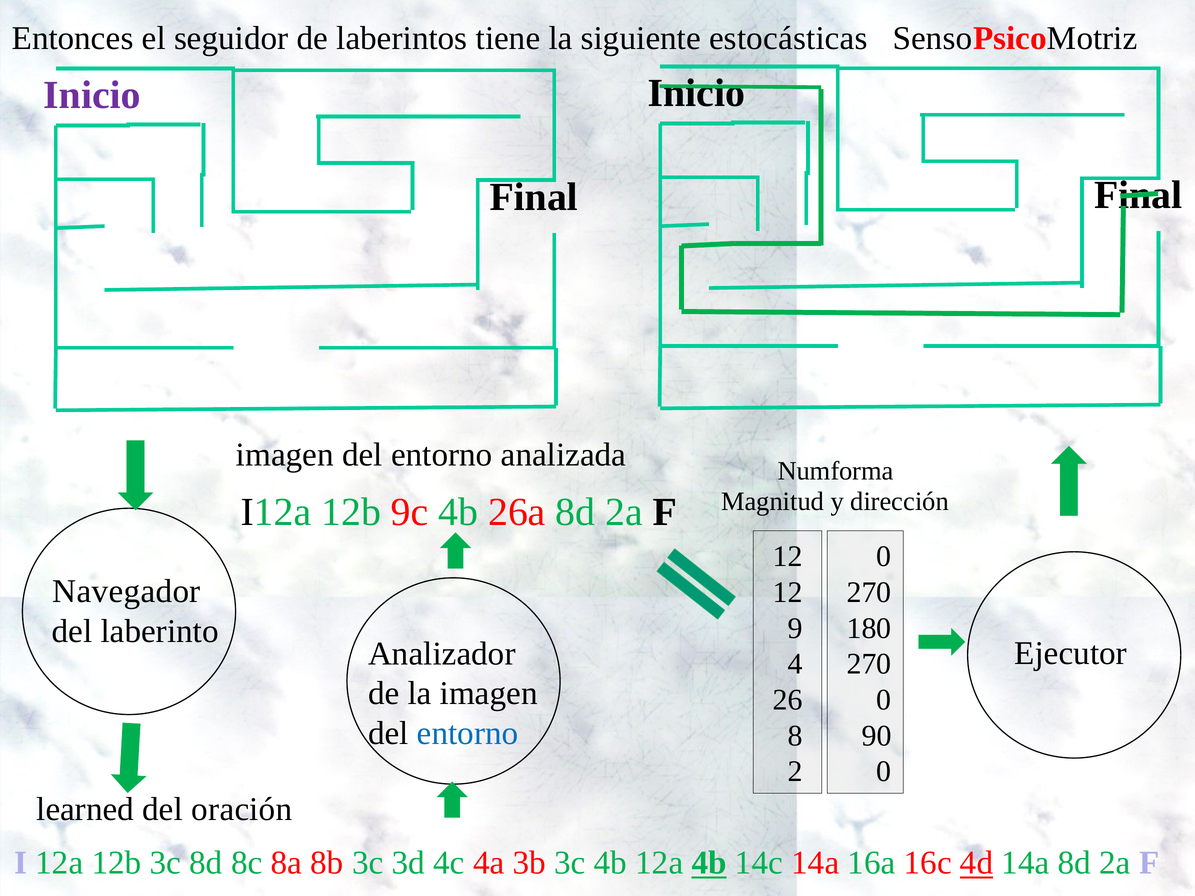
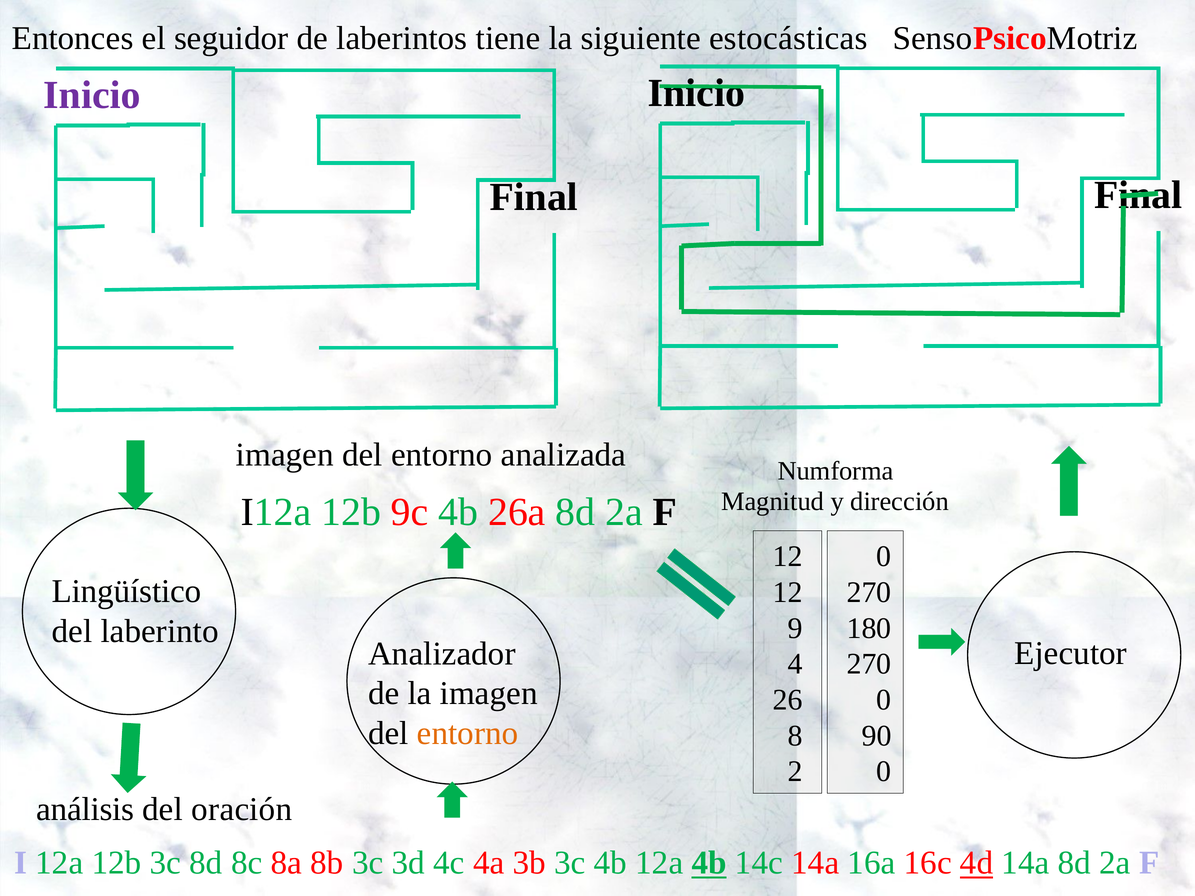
Navegador: Navegador -> Lingüístico
entorno at (468, 733) colour: blue -> orange
learned: learned -> análisis
